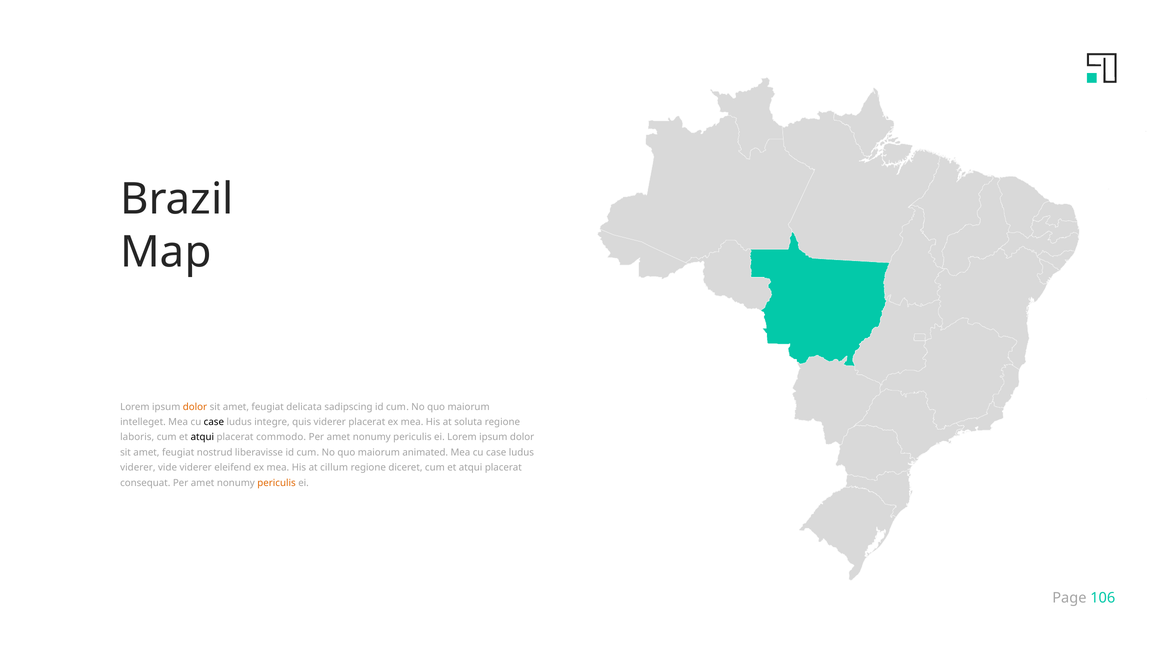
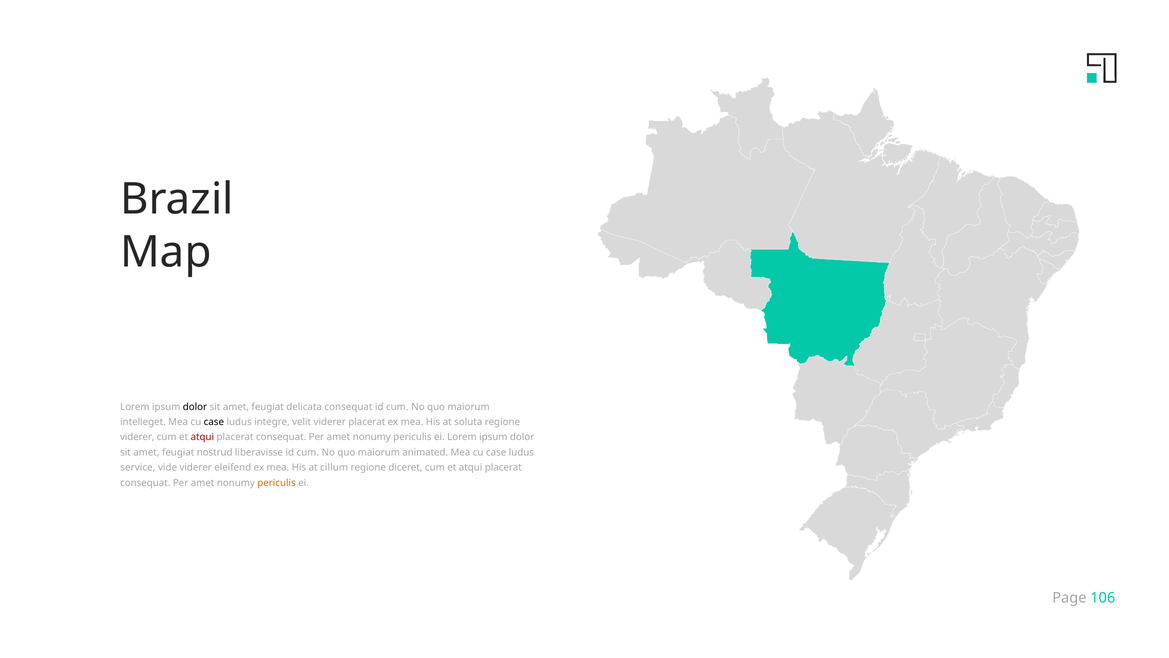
dolor at (195, 407) colour: orange -> black
delicata sadipscing: sadipscing -> consequat
quis: quis -> velit
laboris at (137, 437): laboris -> viderer
atqui at (202, 437) colour: black -> red
commodo at (281, 437): commodo -> consequat
viderer at (138, 467): viderer -> service
